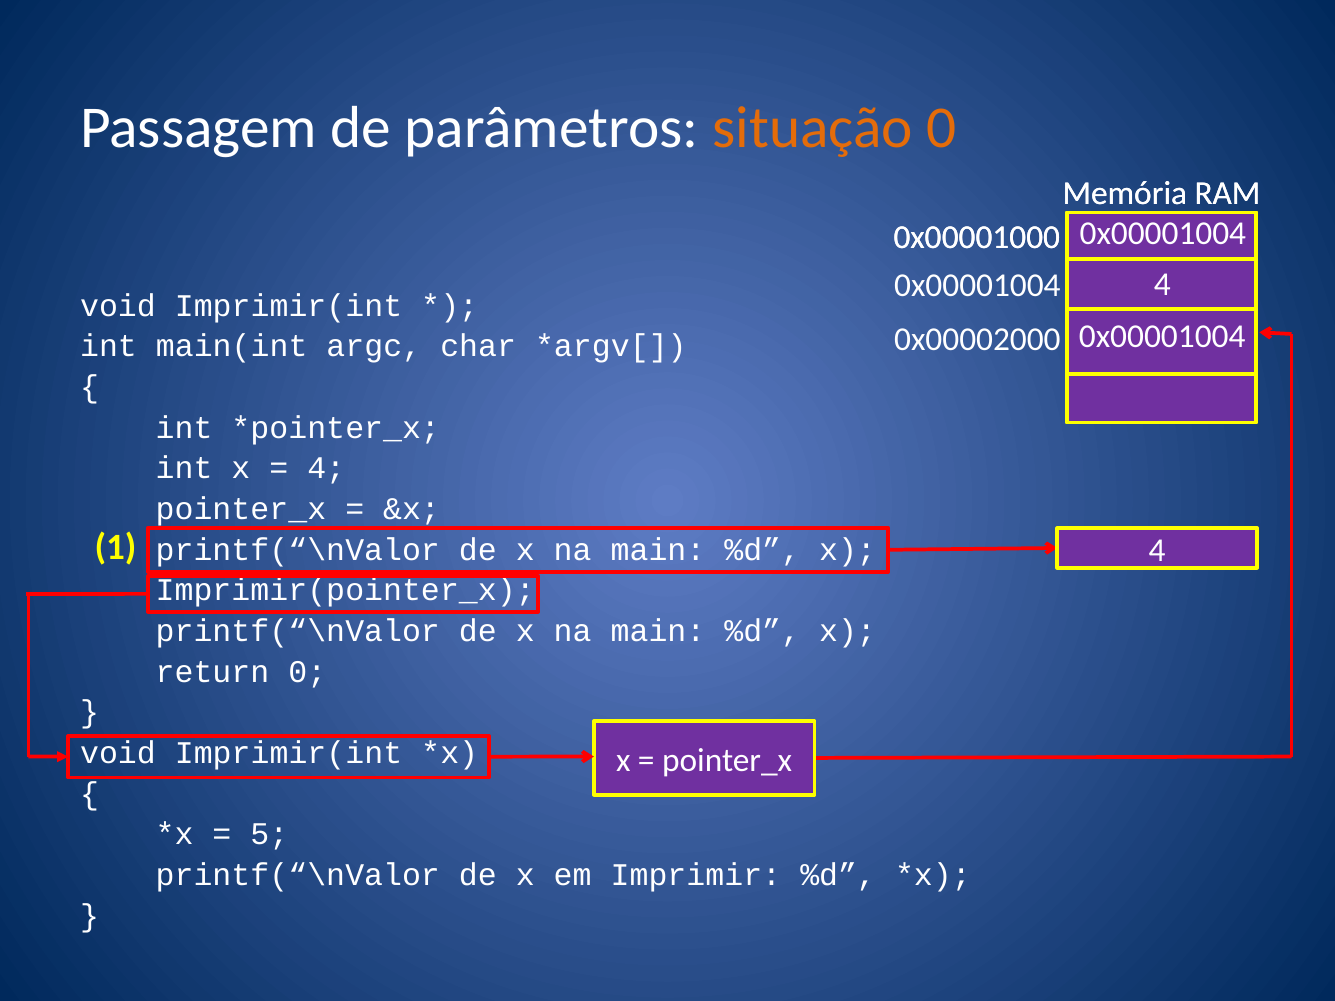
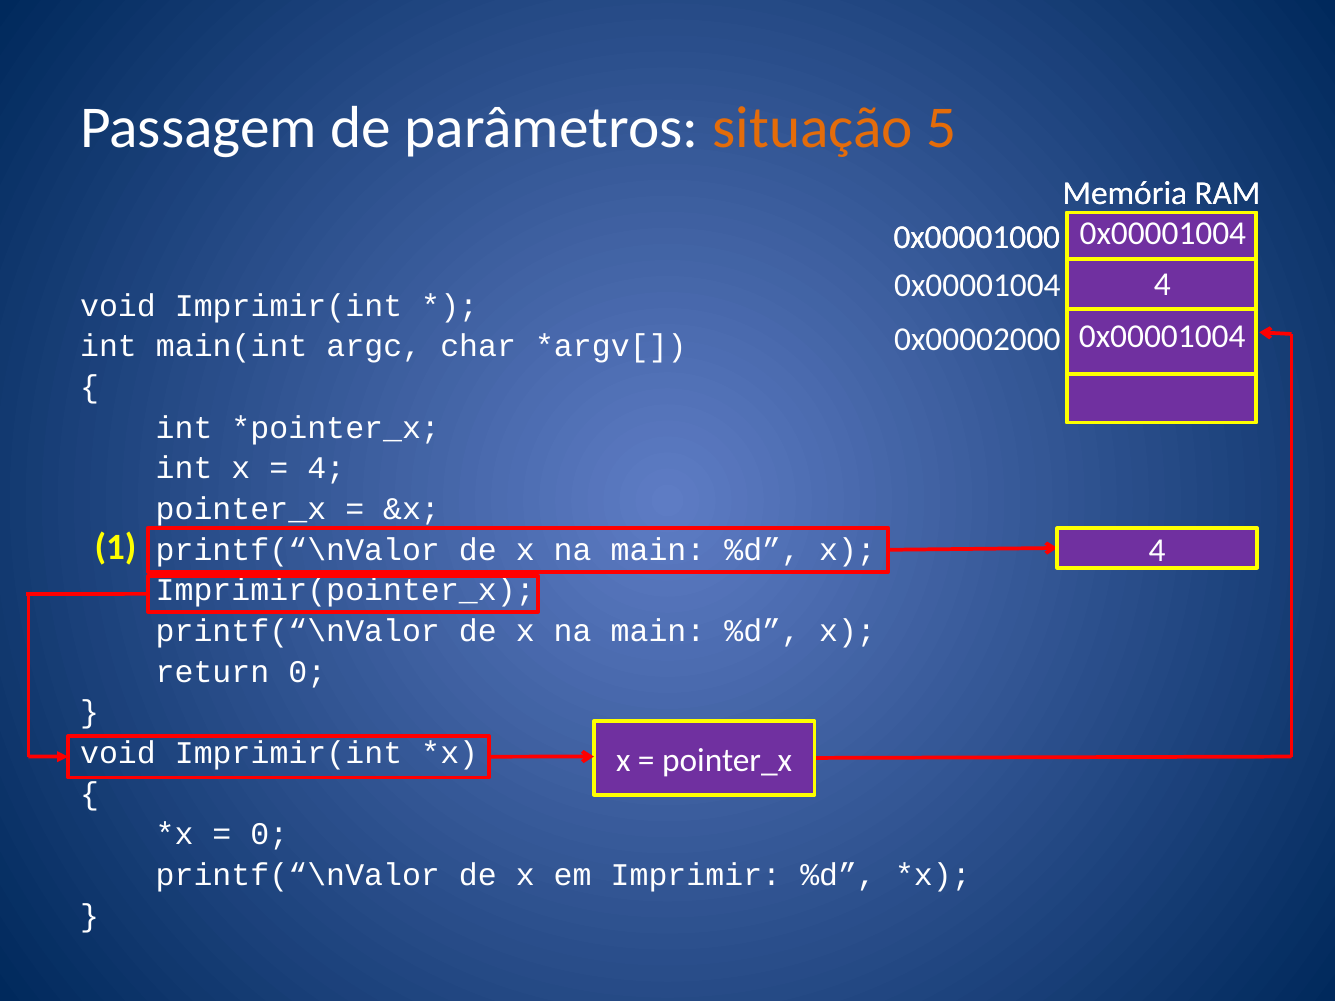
situação 0: 0 -> 5
5 at (269, 835): 5 -> 0
